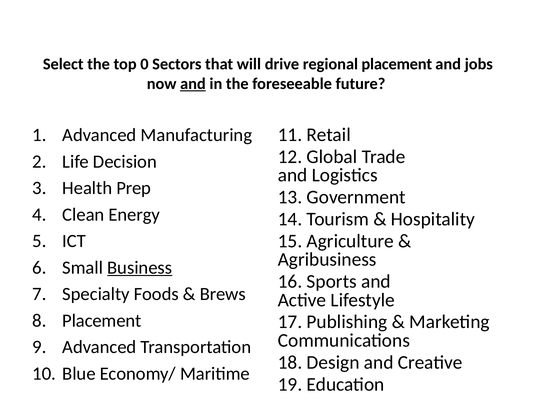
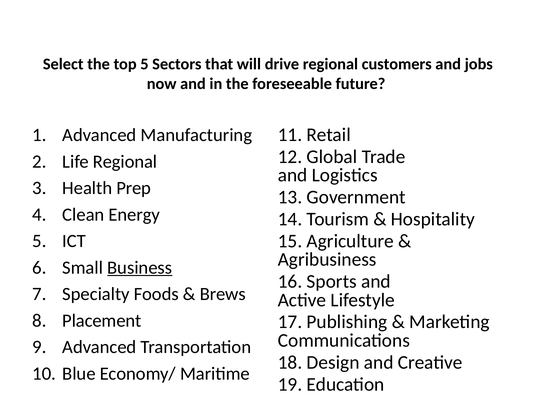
top 0: 0 -> 5
regional placement: placement -> customers
and at (193, 84) underline: present -> none
Life Decision: Decision -> Regional
